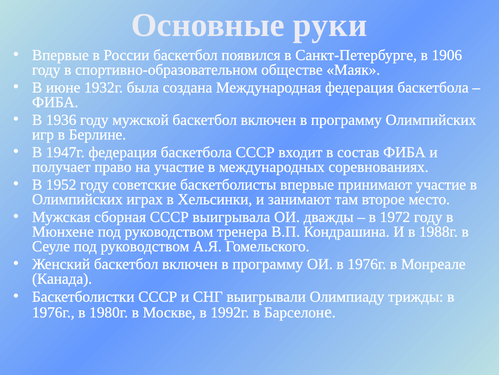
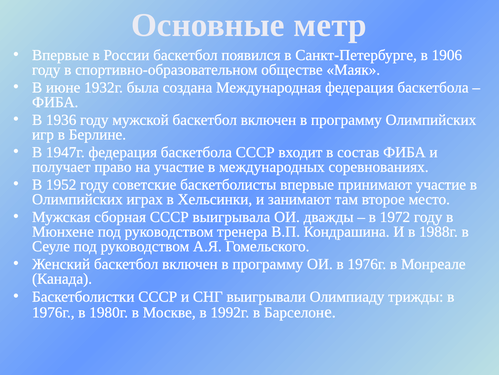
руки: руки -> метр
